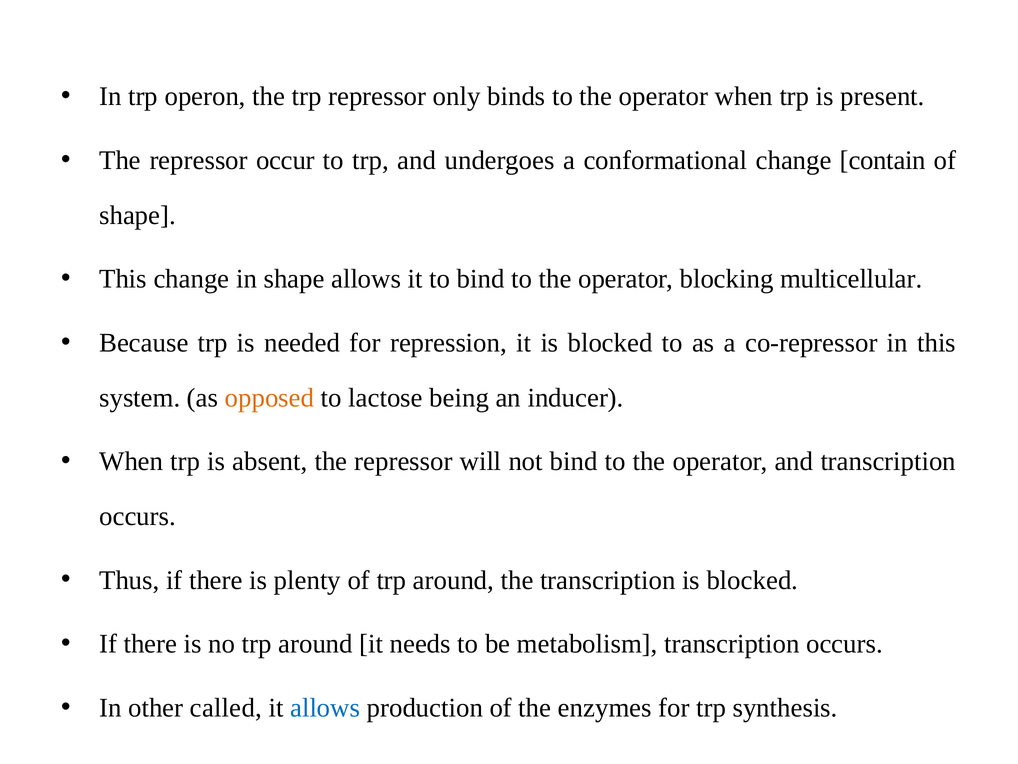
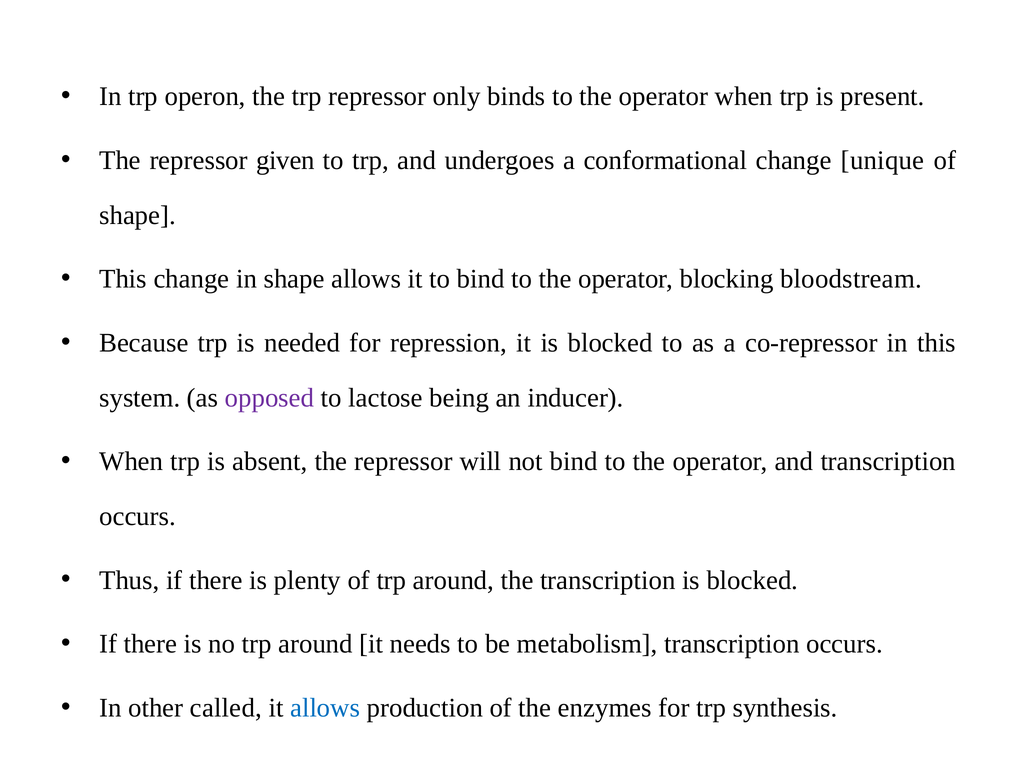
occur: occur -> given
contain: contain -> unique
multicellular: multicellular -> bloodstream
opposed colour: orange -> purple
